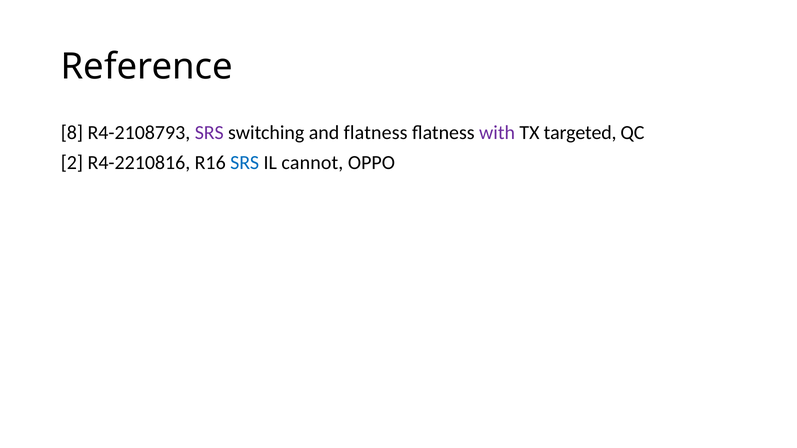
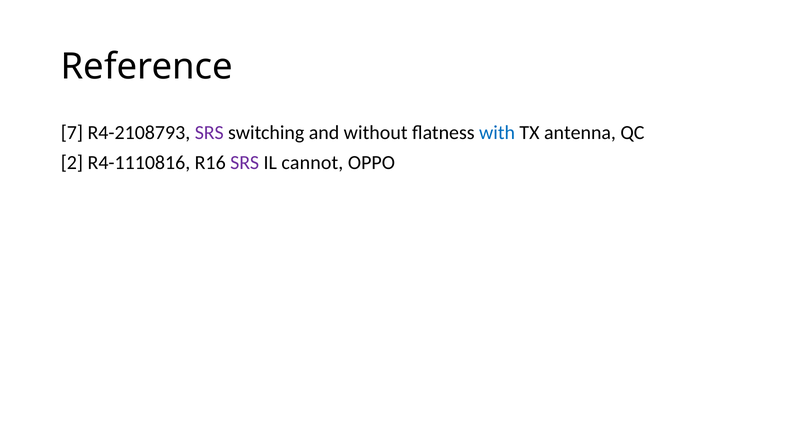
8: 8 -> 7
and flatness: flatness -> without
with colour: purple -> blue
targeted: targeted -> antenna
R4-2210816: R4-2210816 -> R4-1110816
SRS at (245, 163) colour: blue -> purple
